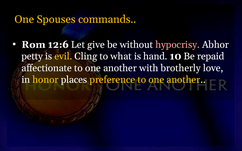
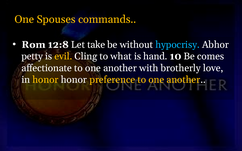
12:6: 12:6 -> 12:8
give: give -> take
hypocrisy colour: pink -> light blue
repaid: repaid -> comes
honor places: places -> honor
